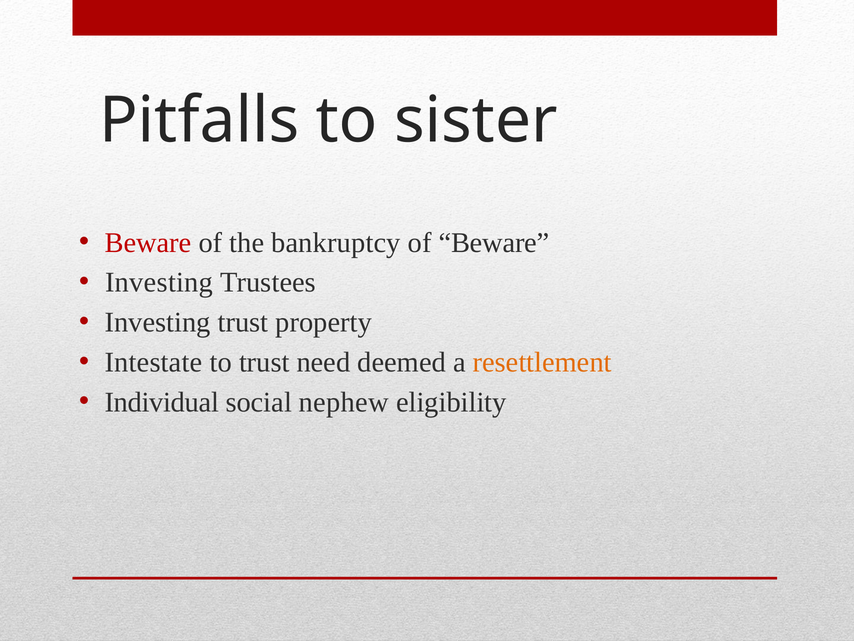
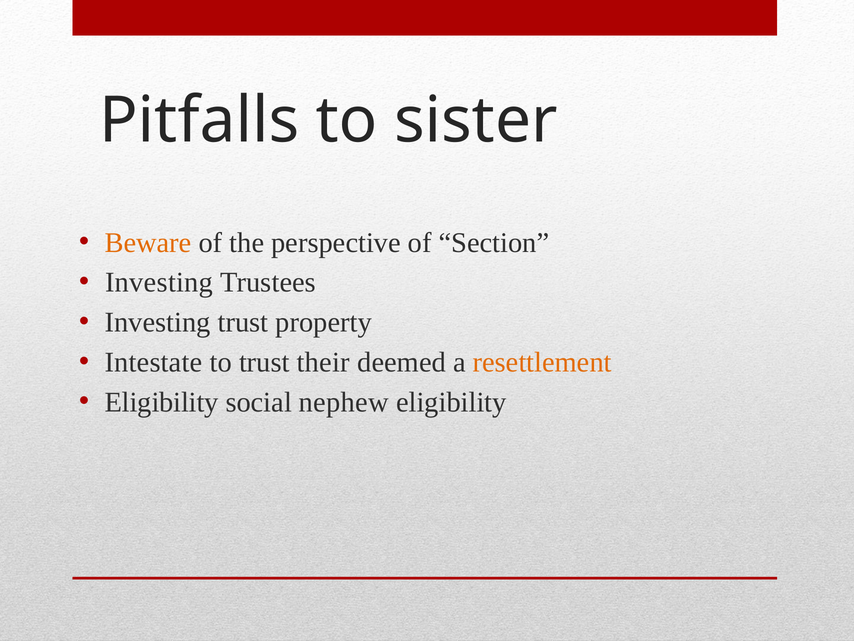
Beware at (148, 242) colour: red -> orange
bankruptcy: bankruptcy -> perspective
of Beware: Beware -> Section
need: need -> their
Individual at (162, 402): Individual -> Eligibility
